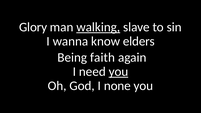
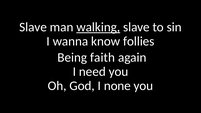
Glory at (33, 27): Glory -> Slave
elders: elders -> follies
you at (118, 72) underline: present -> none
